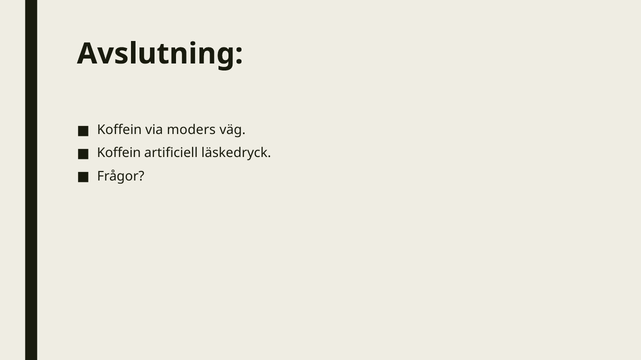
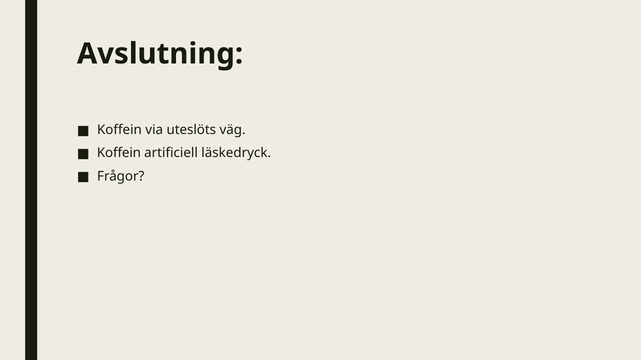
moders: moders -> uteslöts
